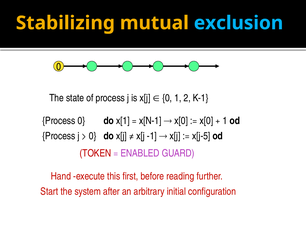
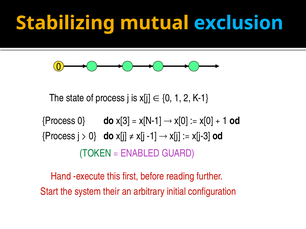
x[1: x[1 -> x[3
x[j-5: x[j-5 -> x[j-3
TOKEN colour: red -> green
after: after -> their
